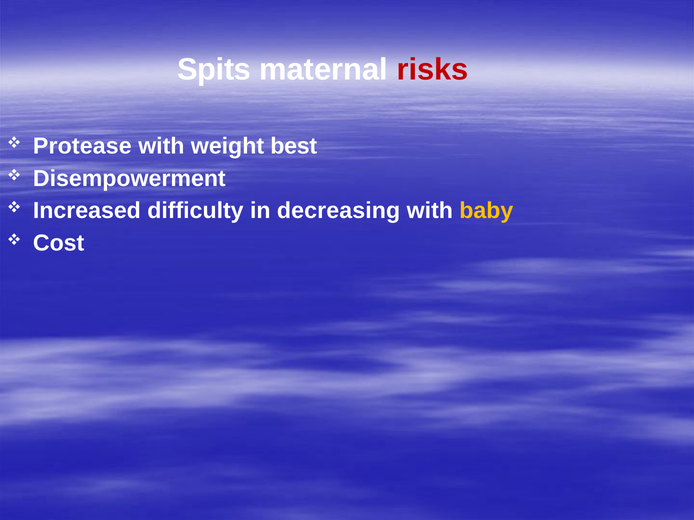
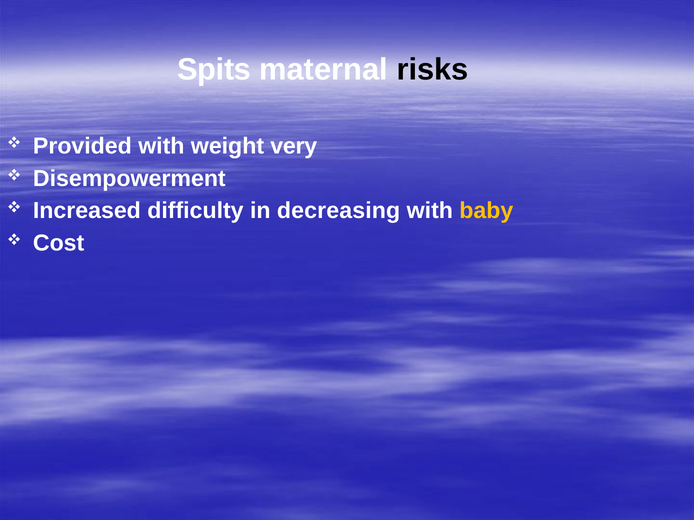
risks colour: red -> black
Protease: Protease -> Provided
best: best -> very
